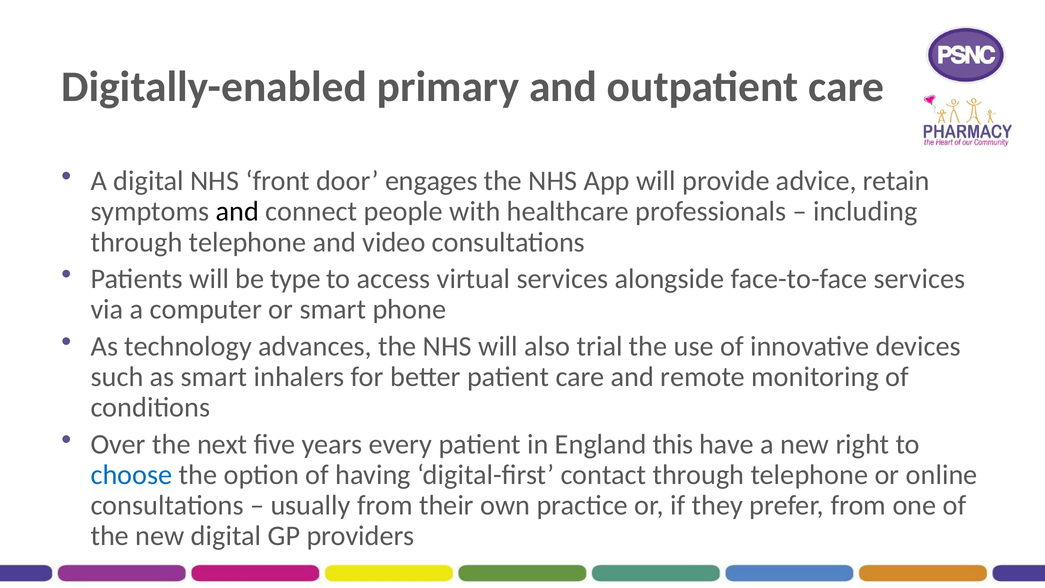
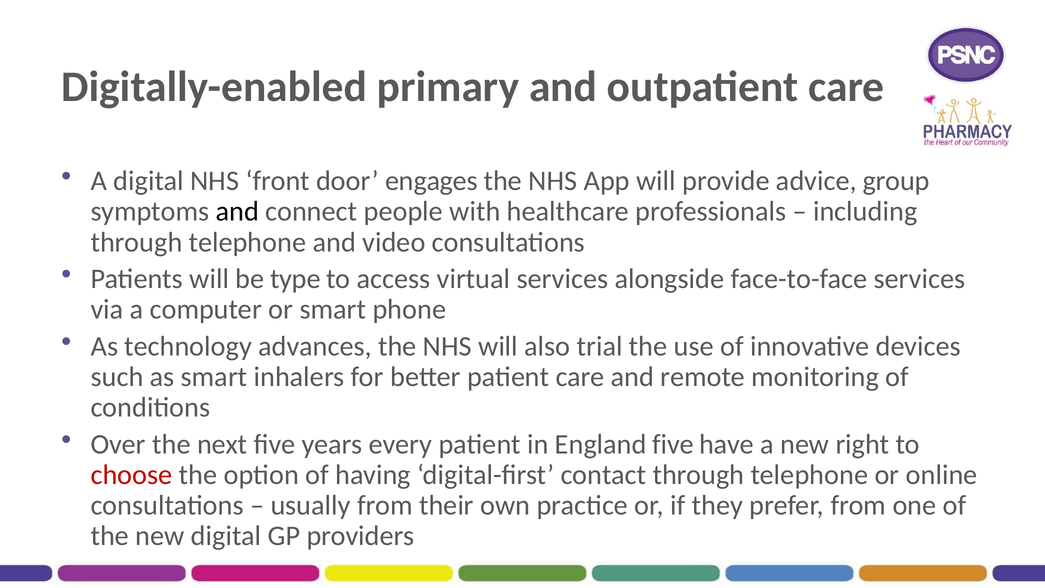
retain: retain -> group
England this: this -> five
choose colour: blue -> red
